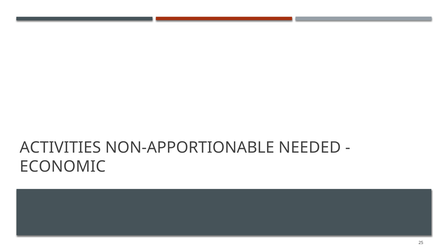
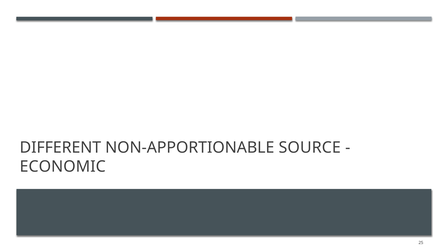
ACTIVITIES: ACTIVITIES -> DIFFERENT
NEEDED: NEEDED -> SOURCE
